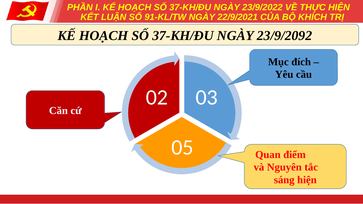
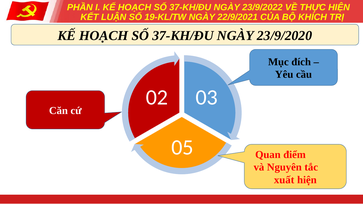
91-KL/TW: 91-KL/TW -> 19-KL/TW
23/9/2092: 23/9/2092 -> 23/9/2020
sáng: sáng -> xuất
